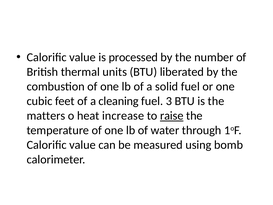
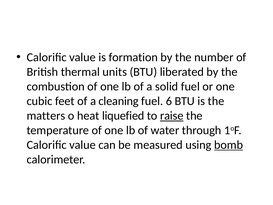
processed: processed -> formation
3: 3 -> 6
increase: increase -> liquefied
bomb underline: none -> present
